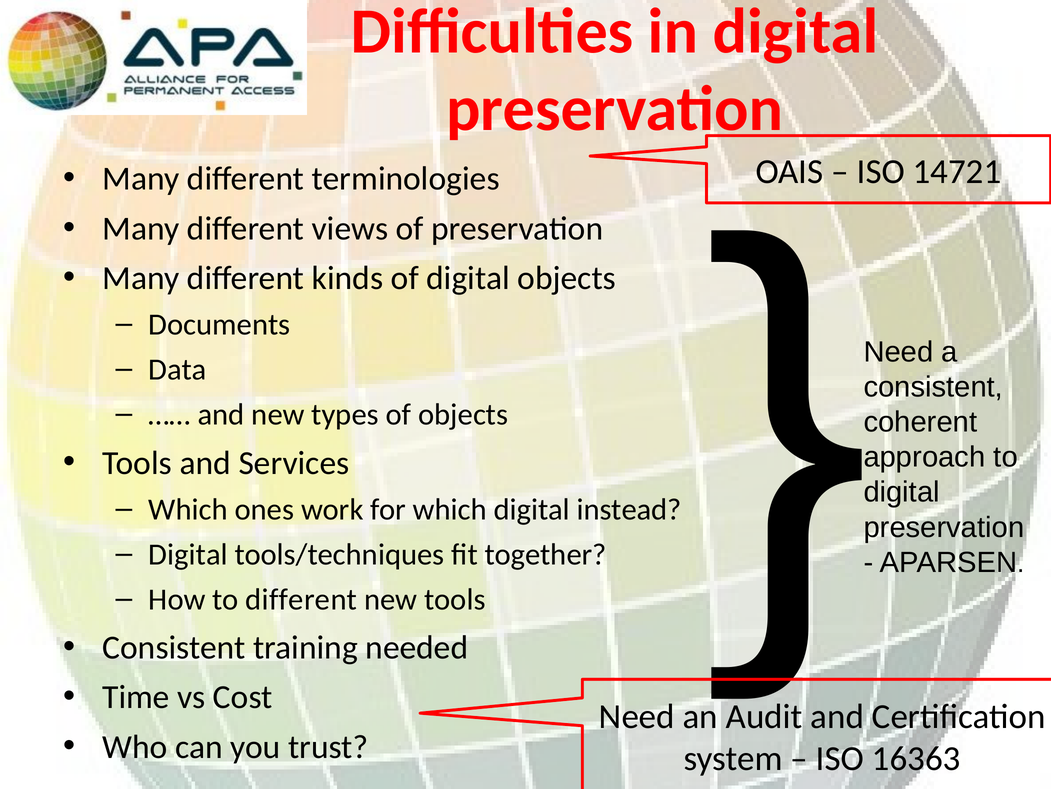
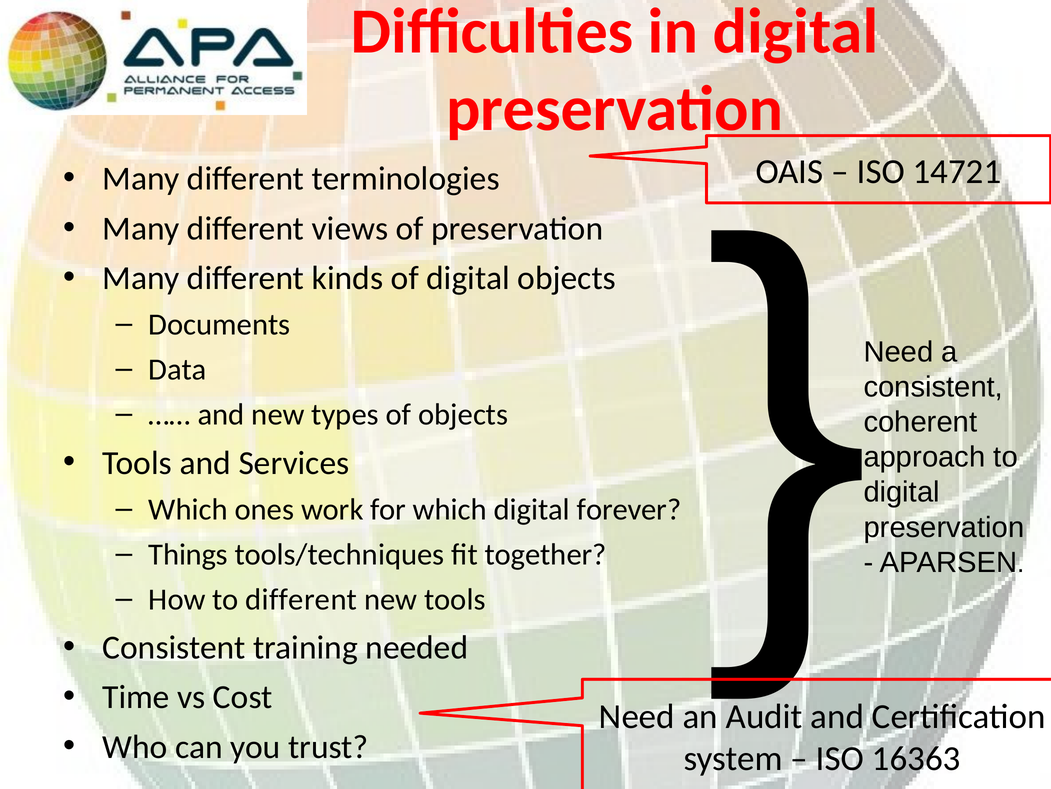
instead: instead -> forever
Digital at (188, 554): Digital -> Things
